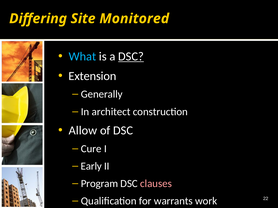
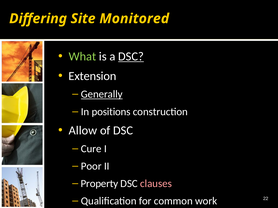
What colour: light blue -> light green
Generally underline: none -> present
architect: architect -> positions
Early: Early -> Poor
Program: Program -> Property
warrants: warrants -> common
